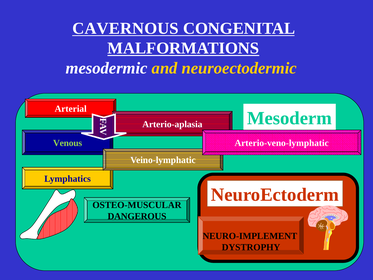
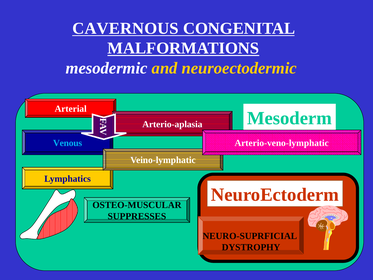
Venous colour: light green -> light blue
DANGEROUS: DANGEROUS -> SUPPRESSES
NEURO-IMPLEMENT: NEURO-IMPLEMENT -> NEURO-SUPRFICIAL
